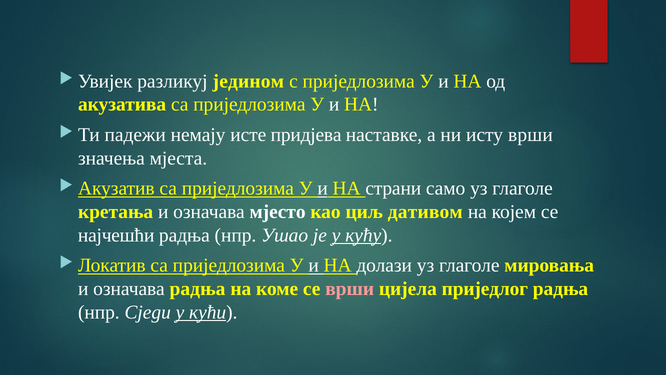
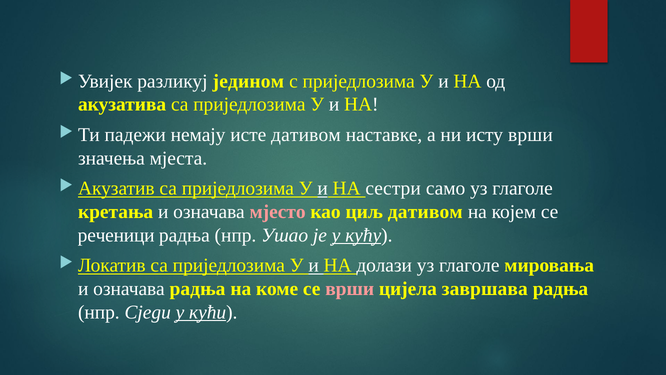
исте придјева: придјева -> дативом
страни: страни -> сестри
мјесто colour: white -> pink
најчешћи: најчешћи -> реченици
приједлог: приједлог -> завршава
